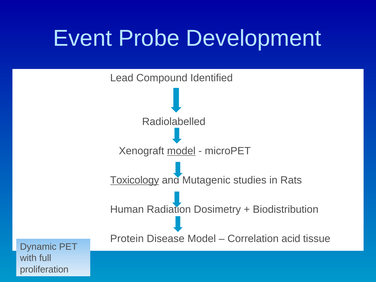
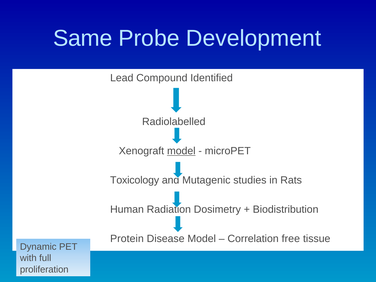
Event: Event -> Same
Toxicology underline: present -> none
acid: acid -> free
